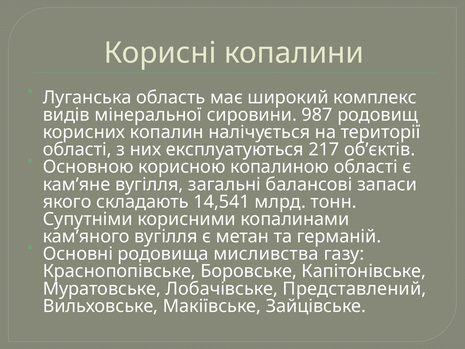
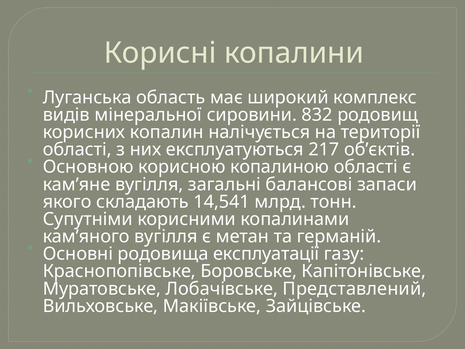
987: 987 -> 832
мисливства: мисливства -> експлуатації
